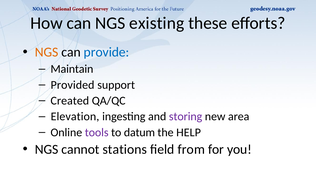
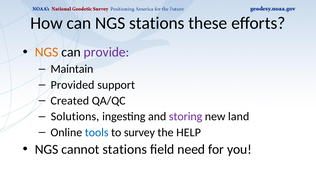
NGS existing: existing -> stations
provide colour: blue -> purple
Elevation: Elevation -> Solutions
area: area -> land
tools colour: purple -> blue
datum: datum -> survey
from: from -> need
